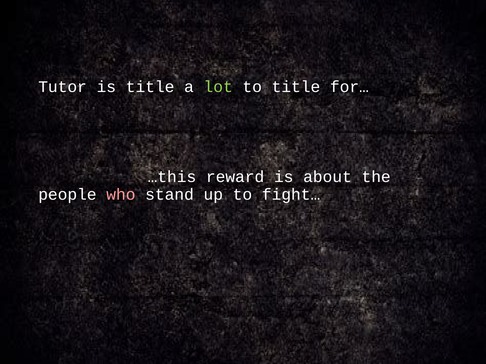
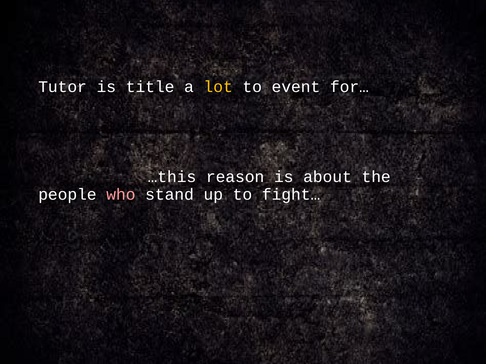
lot colour: light green -> yellow
to title: title -> event
reward: reward -> reason
